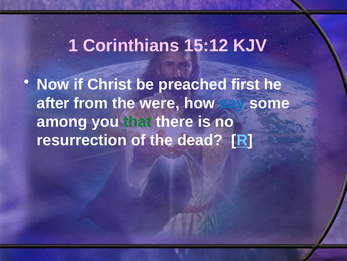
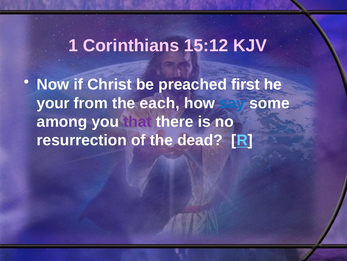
after: after -> your
were: were -> each
that colour: green -> purple
